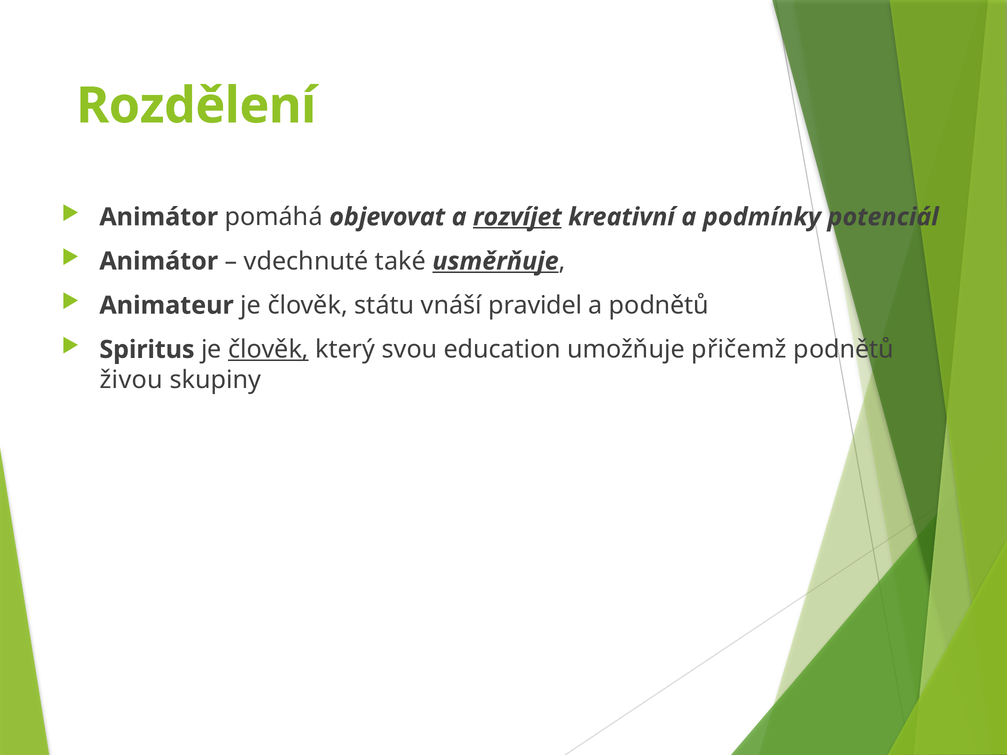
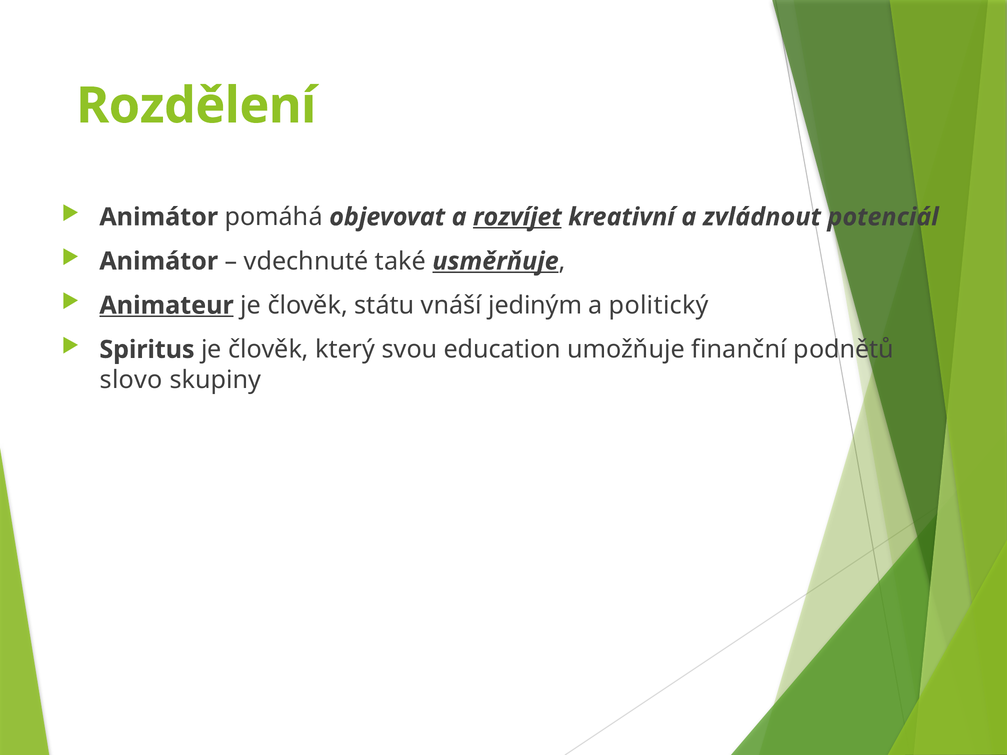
podmínky: podmínky -> zvládnout
Animateur underline: none -> present
pravidel: pravidel -> jediným
a podnětů: podnětů -> politický
člověk at (268, 350) underline: present -> none
přičemž: přičemž -> finanční
živou: živou -> slovo
